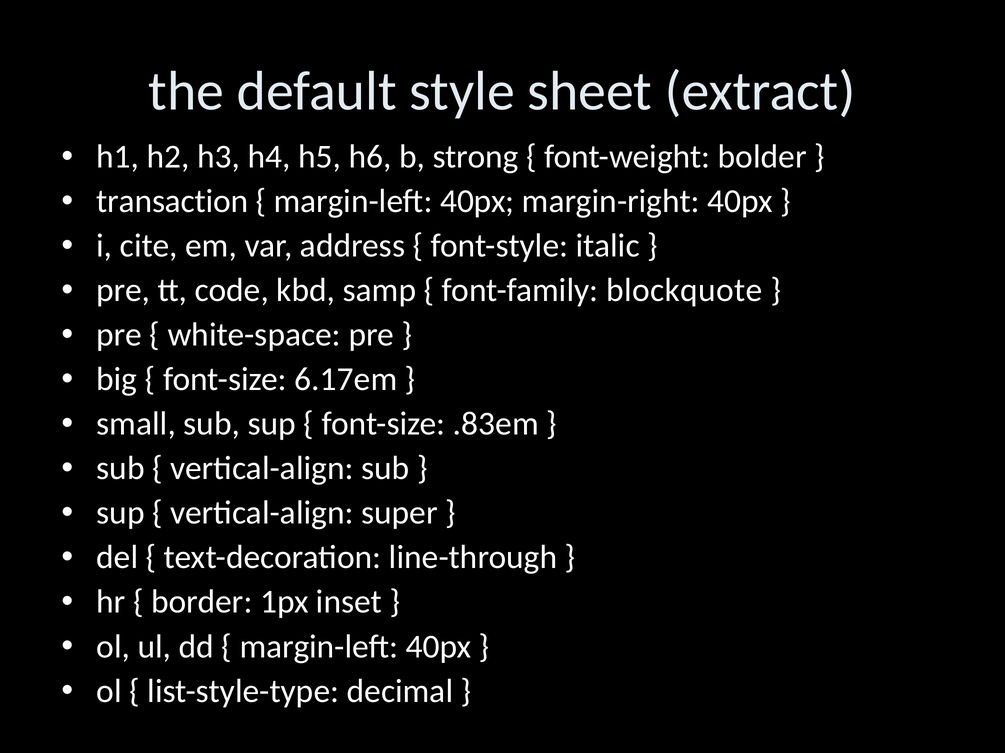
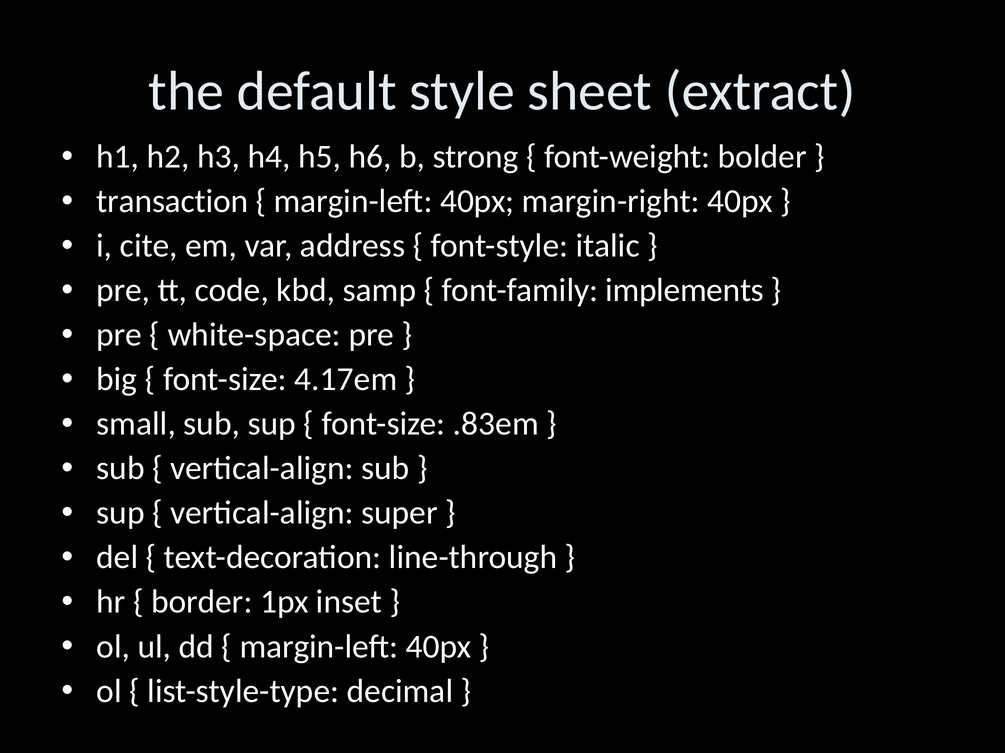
blockquote: blockquote -> implements
6.17em: 6.17em -> 4.17em
